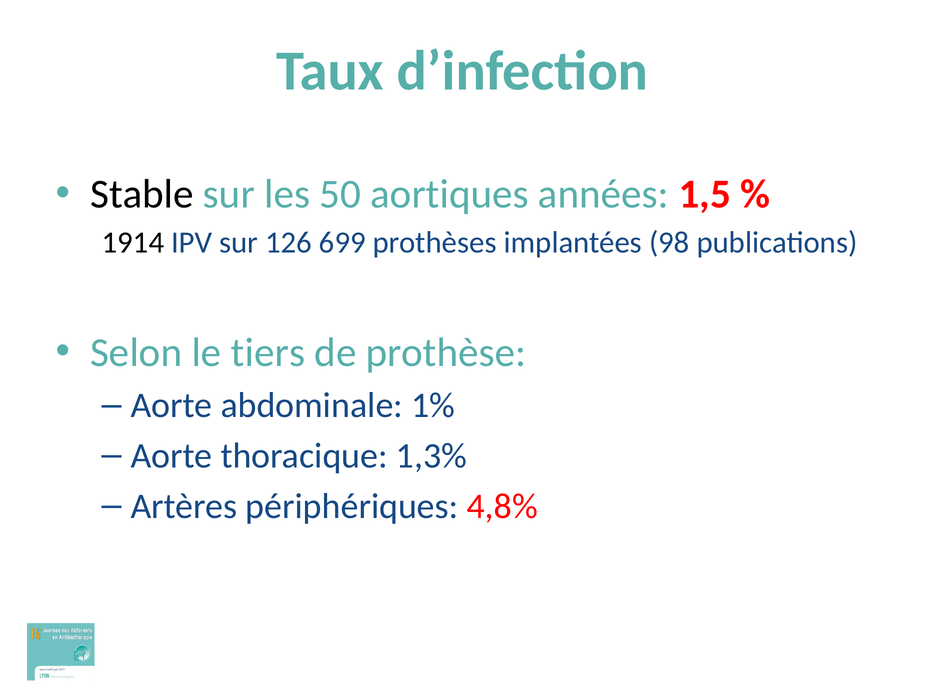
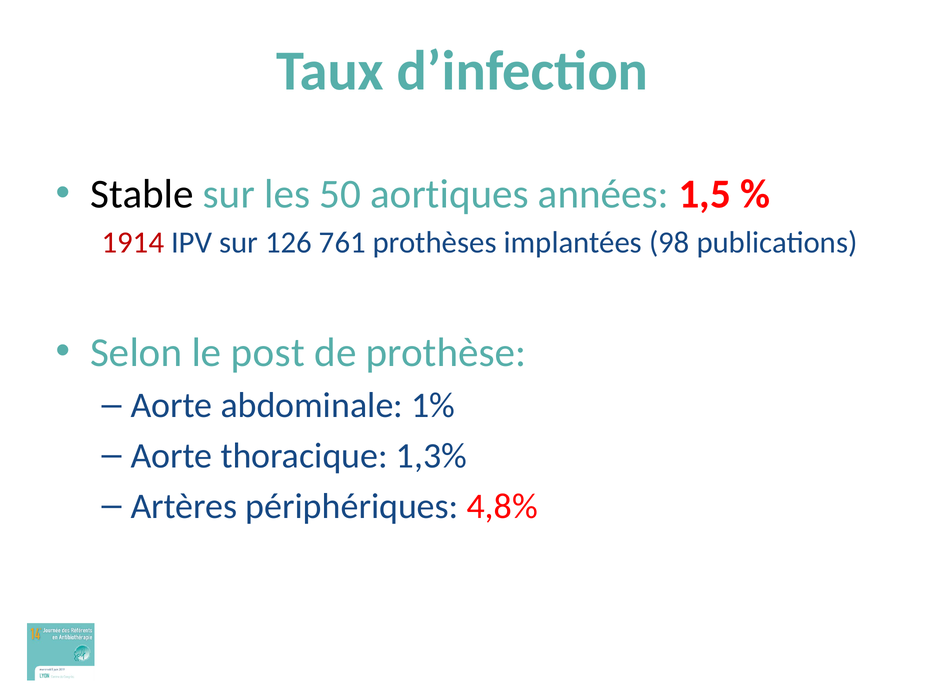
1914 colour: black -> red
699: 699 -> 761
tiers: tiers -> post
